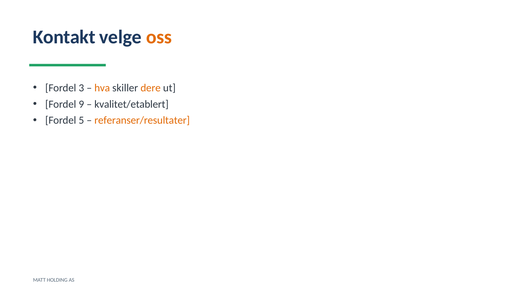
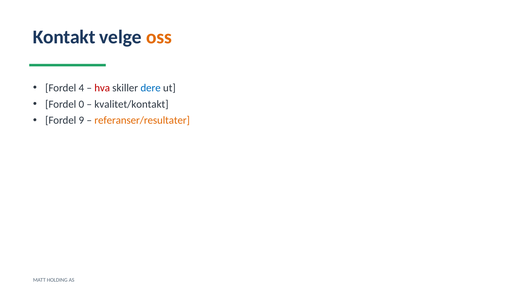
3: 3 -> 4
hva colour: orange -> red
dere colour: orange -> blue
9: 9 -> 0
kvalitet/etablert: kvalitet/etablert -> kvalitet/kontakt
5: 5 -> 9
